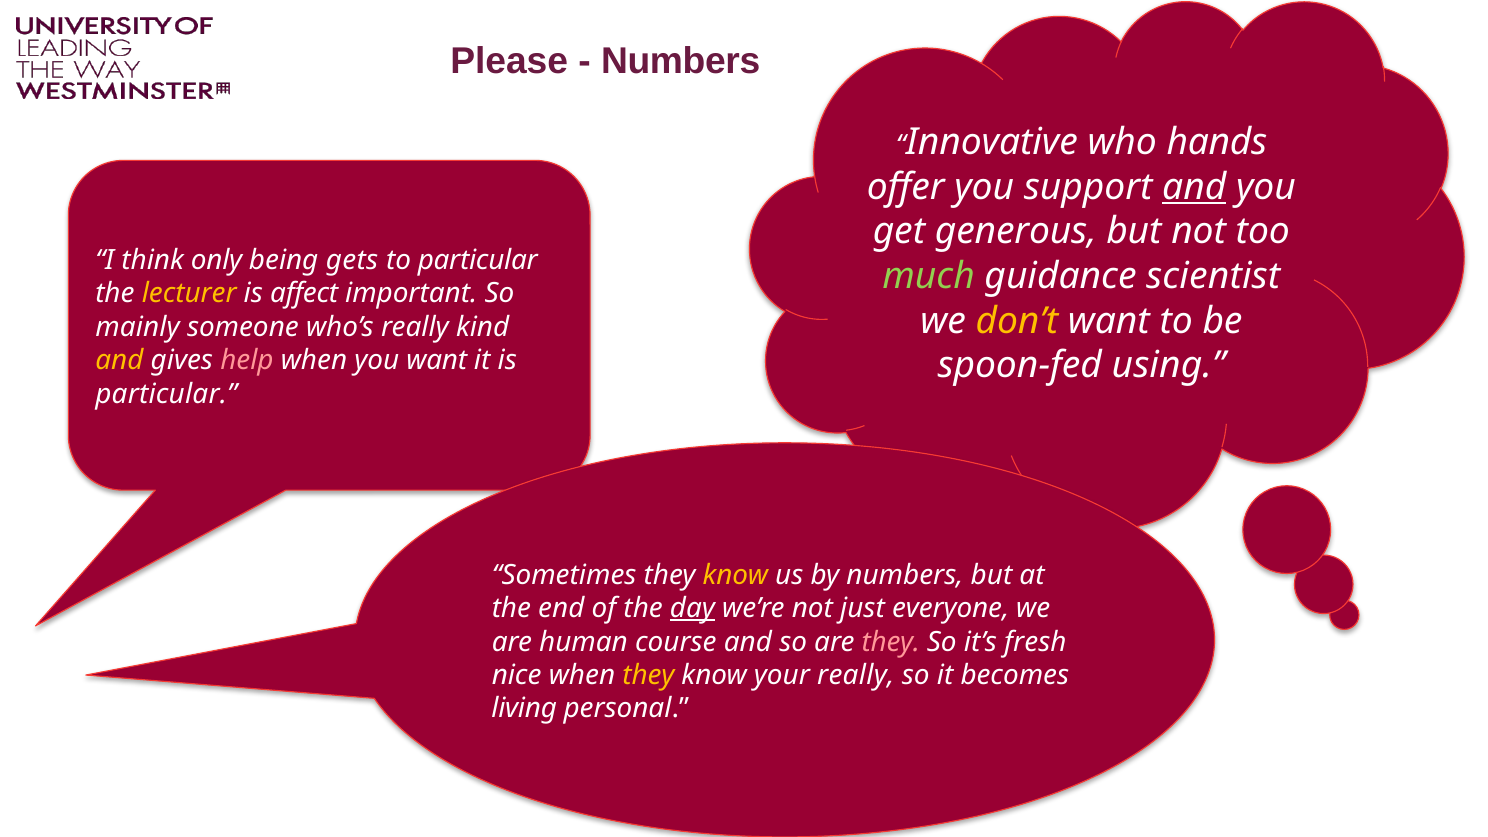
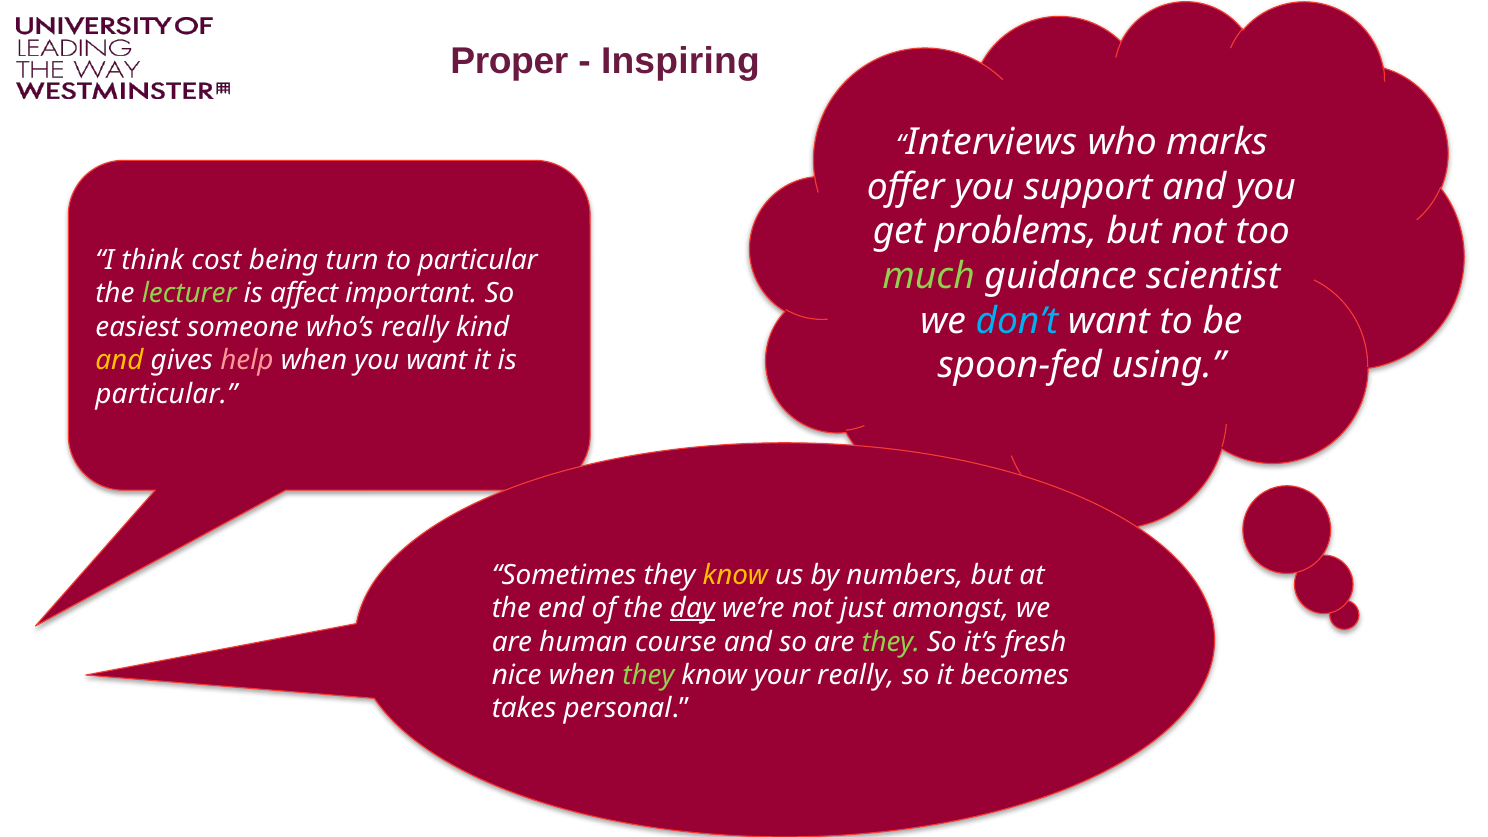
Please: Please -> Proper
Numbers at (681, 62): Numbers -> Inspiring
Innovative: Innovative -> Interviews
hands: hands -> marks
and at (1194, 187) underline: present -> none
generous: generous -> problems
only: only -> cost
gets: gets -> turn
lecturer colour: yellow -> light green
don’t colour: yellow -> light blue
mainly: mainly -> easiest
everyone: everyone -> amongst
they at (891, 642) colour: pink -> light green
they at (648, 675) colour: yellow -> light green
living: living -> takes
